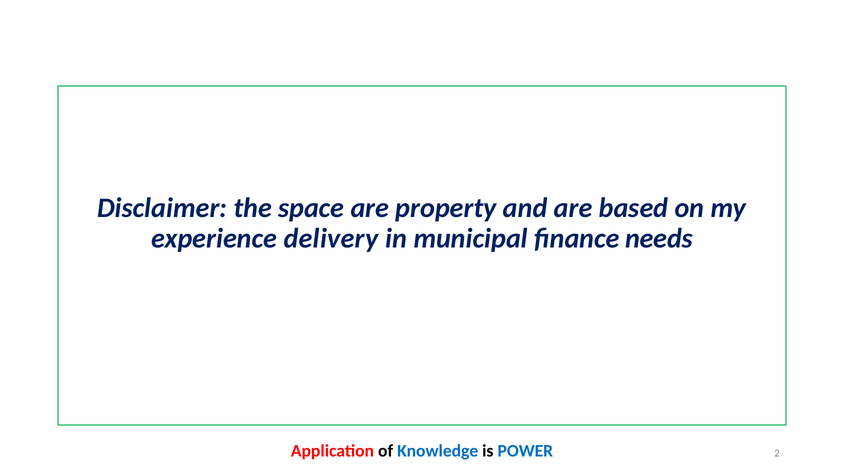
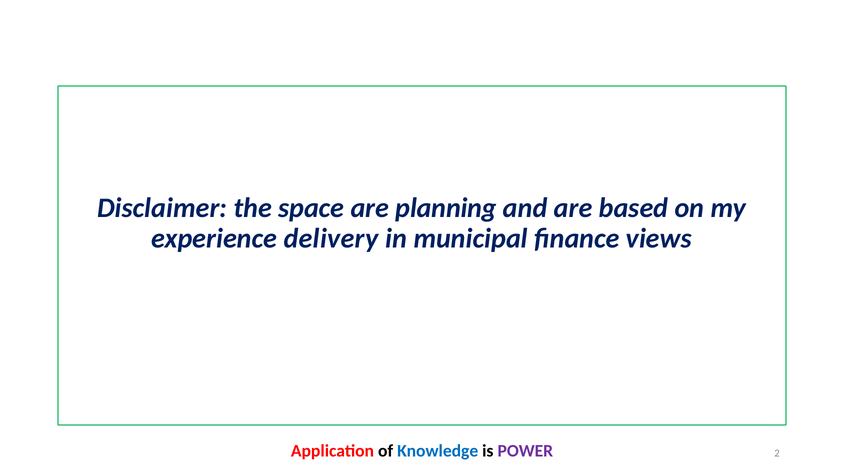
property: property -> planning
needs: needs -> views
POWER colour: blue -> purple
